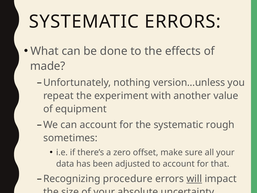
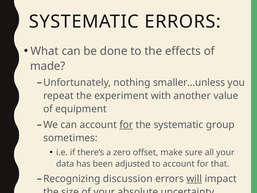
version…unless: version…unless -> smaller…unless
for at (126, 125) underline: none -> present
rough: rough -> group
procedure: procedure -> discussion
